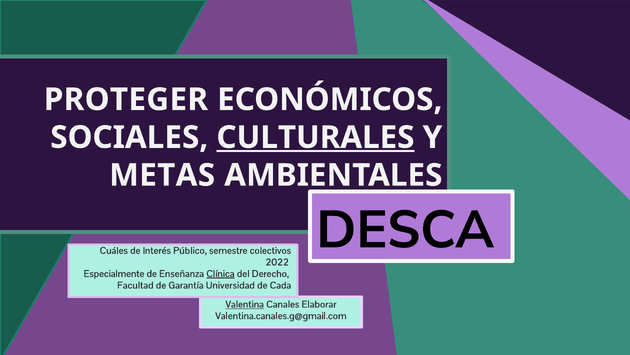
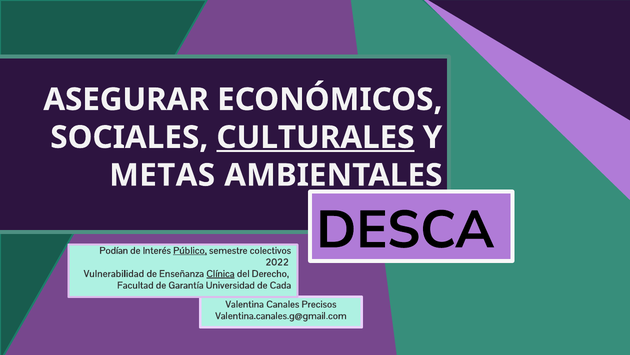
PROTEGER: PROTEGER -> ASEGURAR
Cuáles: Cuáles -> Podían
Público underline: none -> present
Especialmente: Especialmente -> Vulnerabilidad
Valentina underline: present -> none
Elaborar: Elaborar -> Precisos
